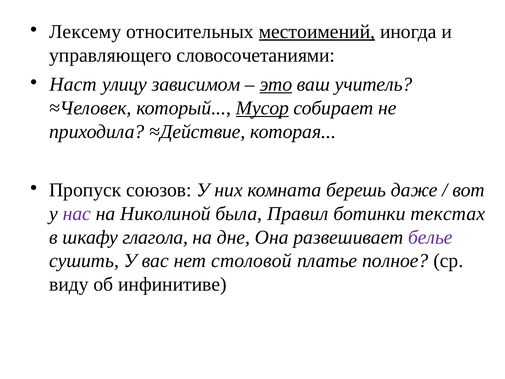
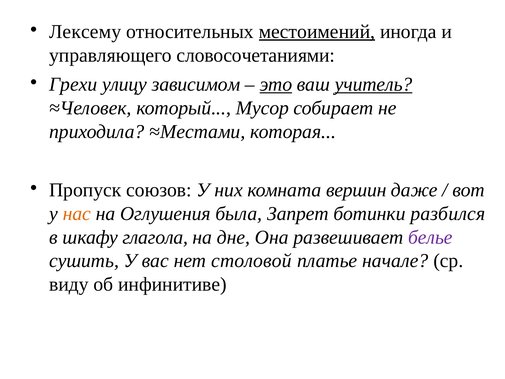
Наст: Наст -> Грехи
учитель underline: none -> present
Мусор underline: present -> none
≈Действие: ≈Действие -> ≈Местами
берешь: берешь -> вершин
нас colour: purple -> orange
Николиной: Николиной -> Оглушения
Правил: Правил -> Запрет
текстах: текстах -> разбился
полное: полное -> начале
